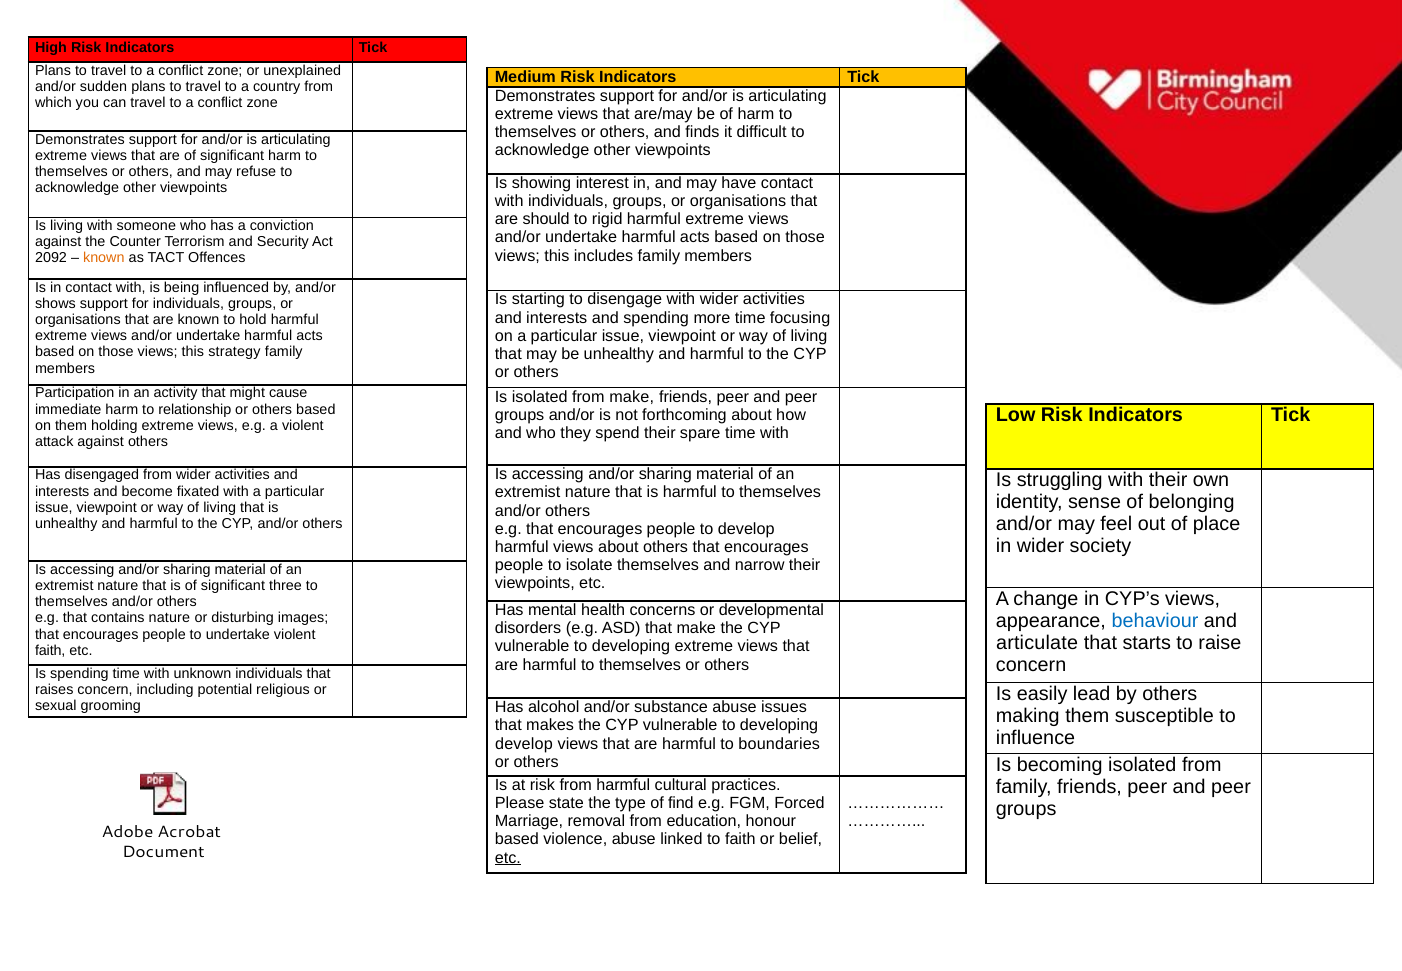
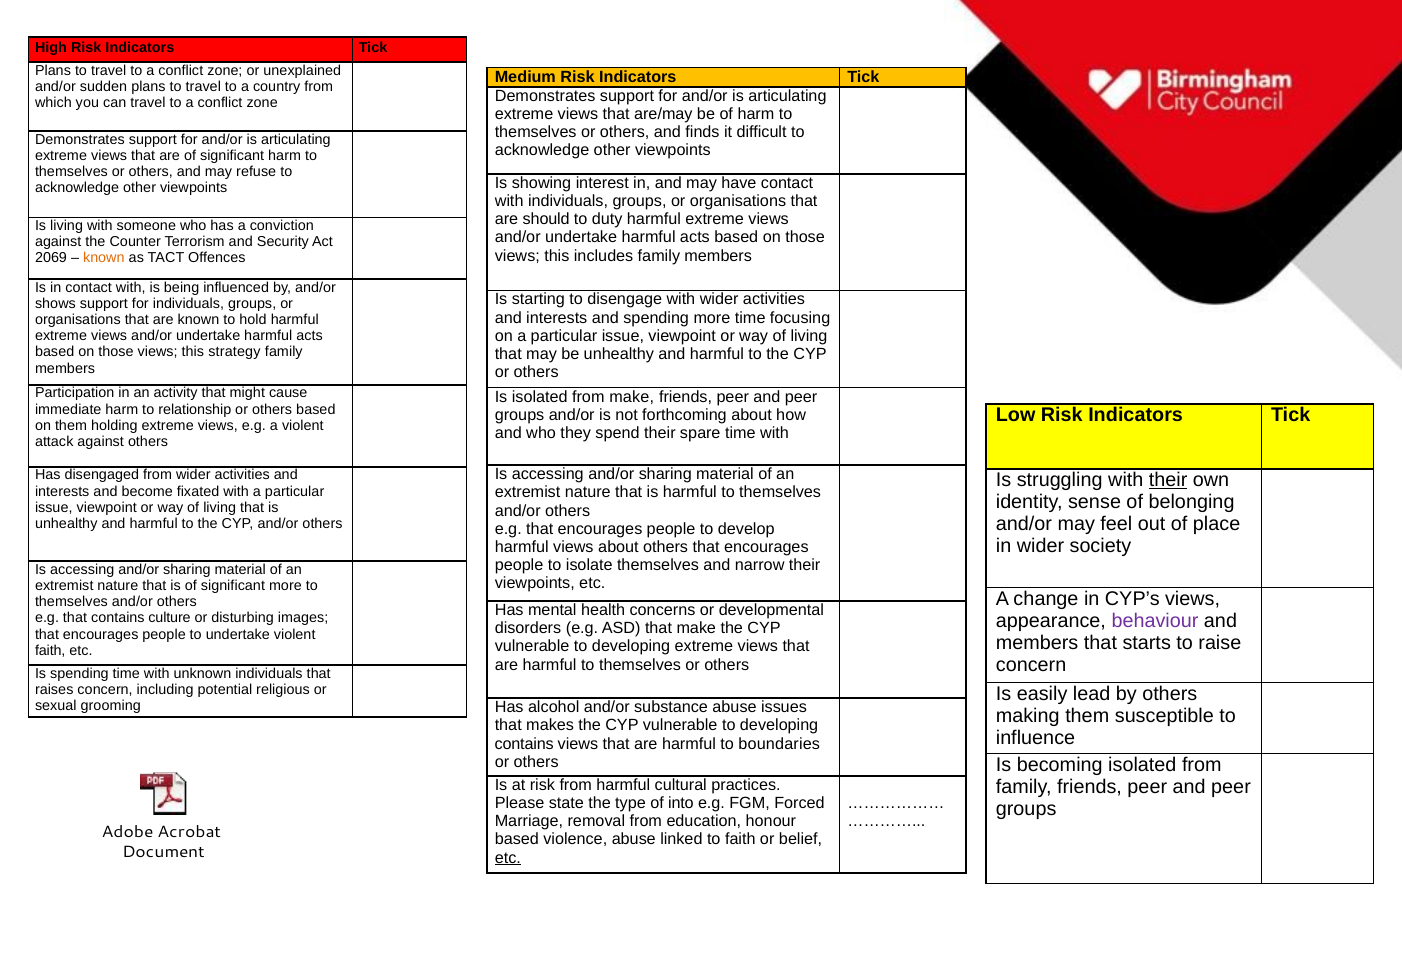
rigid: rigid -> duty
2092: 2092 -> 2069
their at (1168, 480) underline: none -> present
significant three: three -> more
contains nature: nature -> culture
behaviour colour: blue -> purple
articulate at (1037, 643): articulate -> members
develop at (524, 743): develop -> contains
find: find -> into
